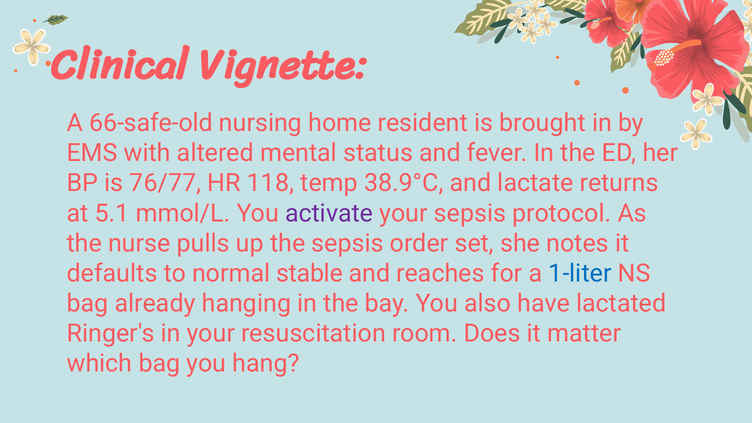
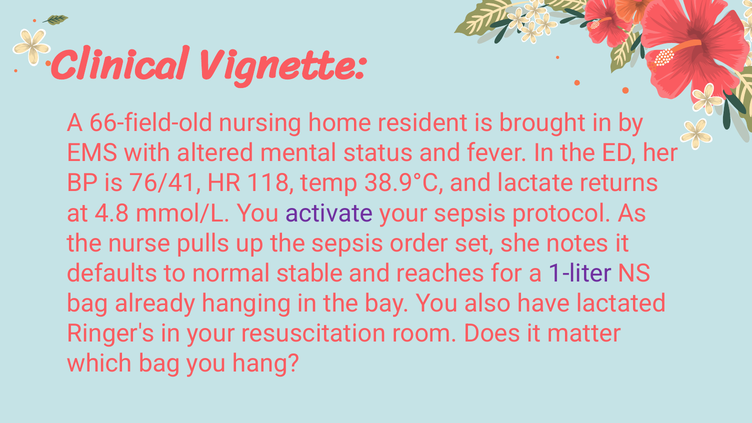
66-safe-old: 66-safe-old -> 66-field-old
76/77: 76/77 -> 76/41
5.1: 5.1 -> 4.8
1-liter colour: blue -> purple
